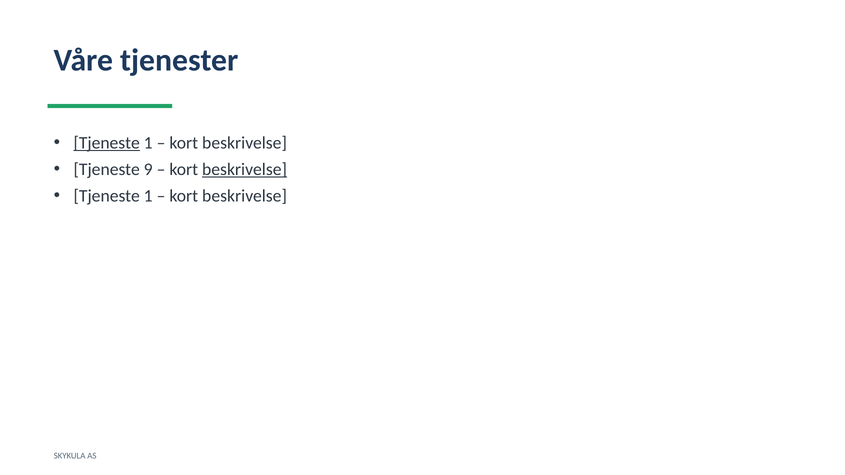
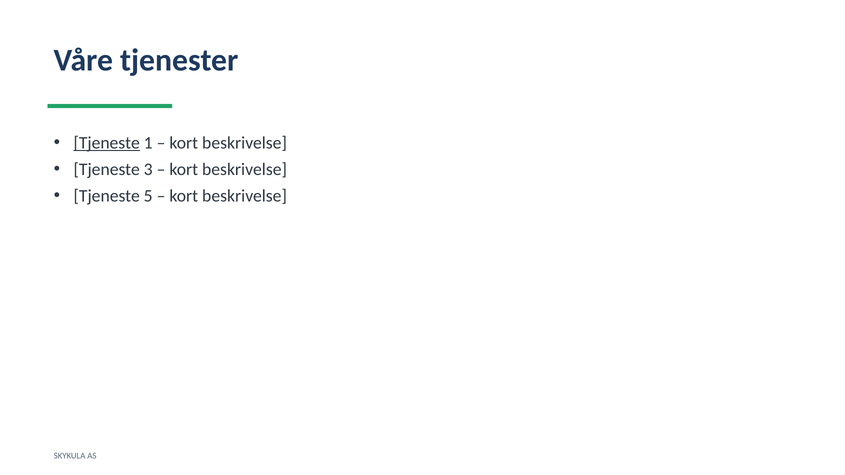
9: 9 -> 3
beskrivelse at (245, 170) underline: present -> none
1 at (148, 196): 1 -> 5
